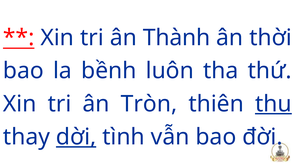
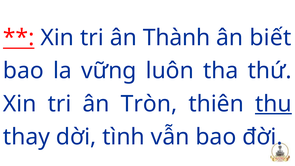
thời: thời -> biết
bềnh: bềnh -> vững
dời underline: present -> none
